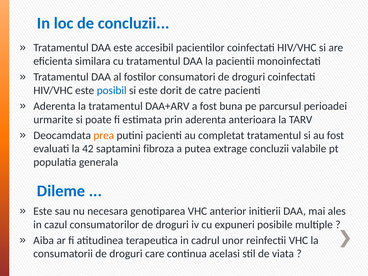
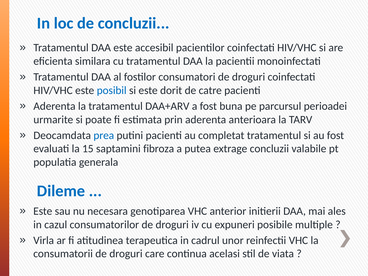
prea colour: orange -> blue
42: 42 -> 15
Aiba: Aiba -> Virla
